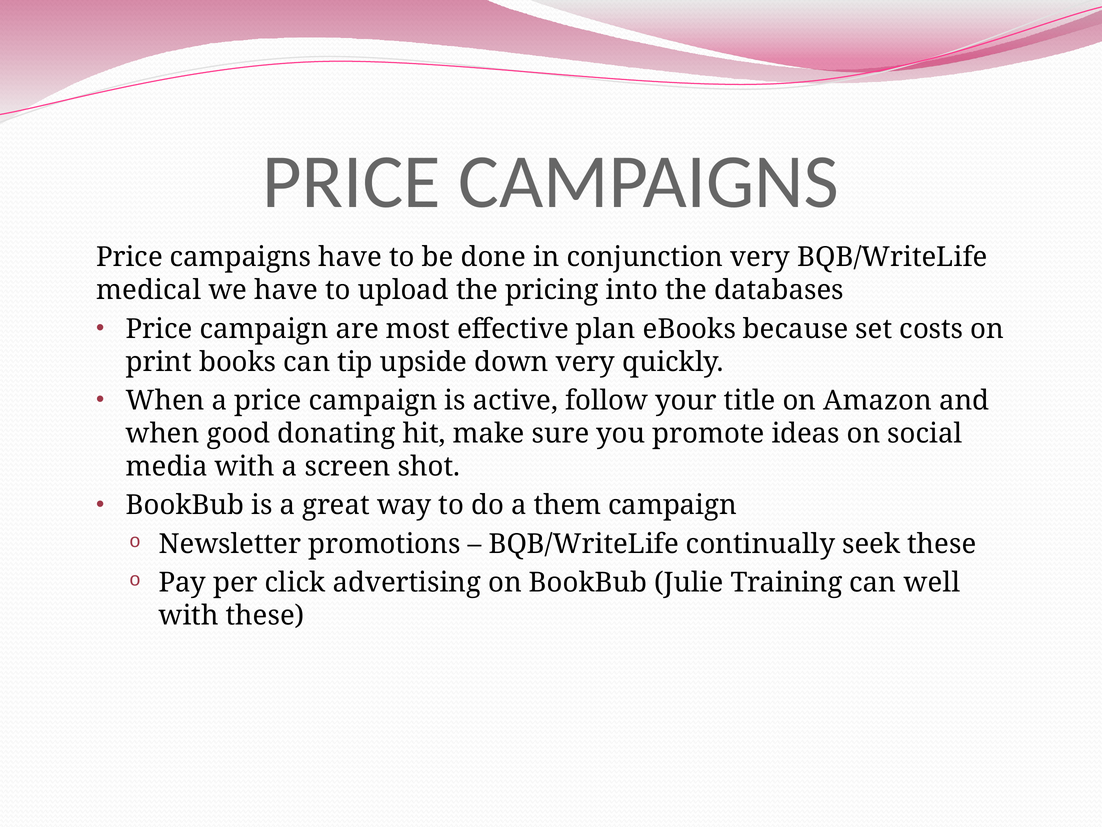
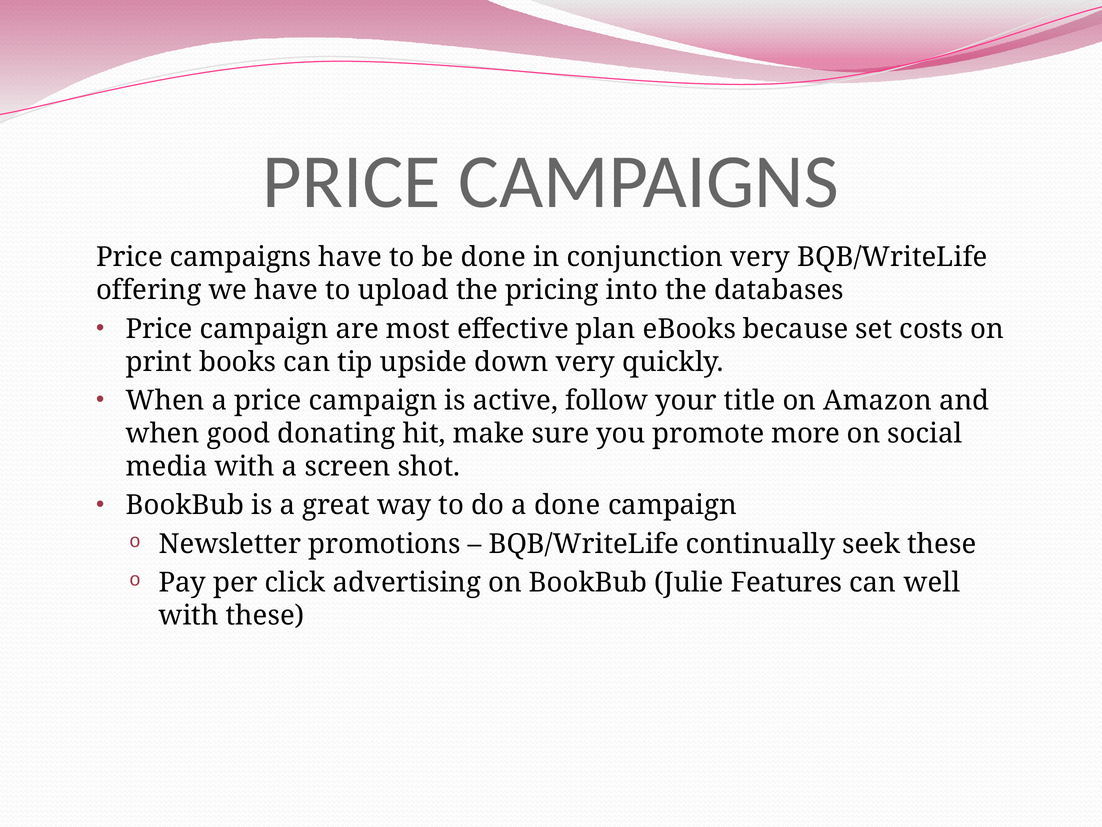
medical: medical -> offering
ideas: ideas -> more
a them: them -> done
Training: Training -> Features
